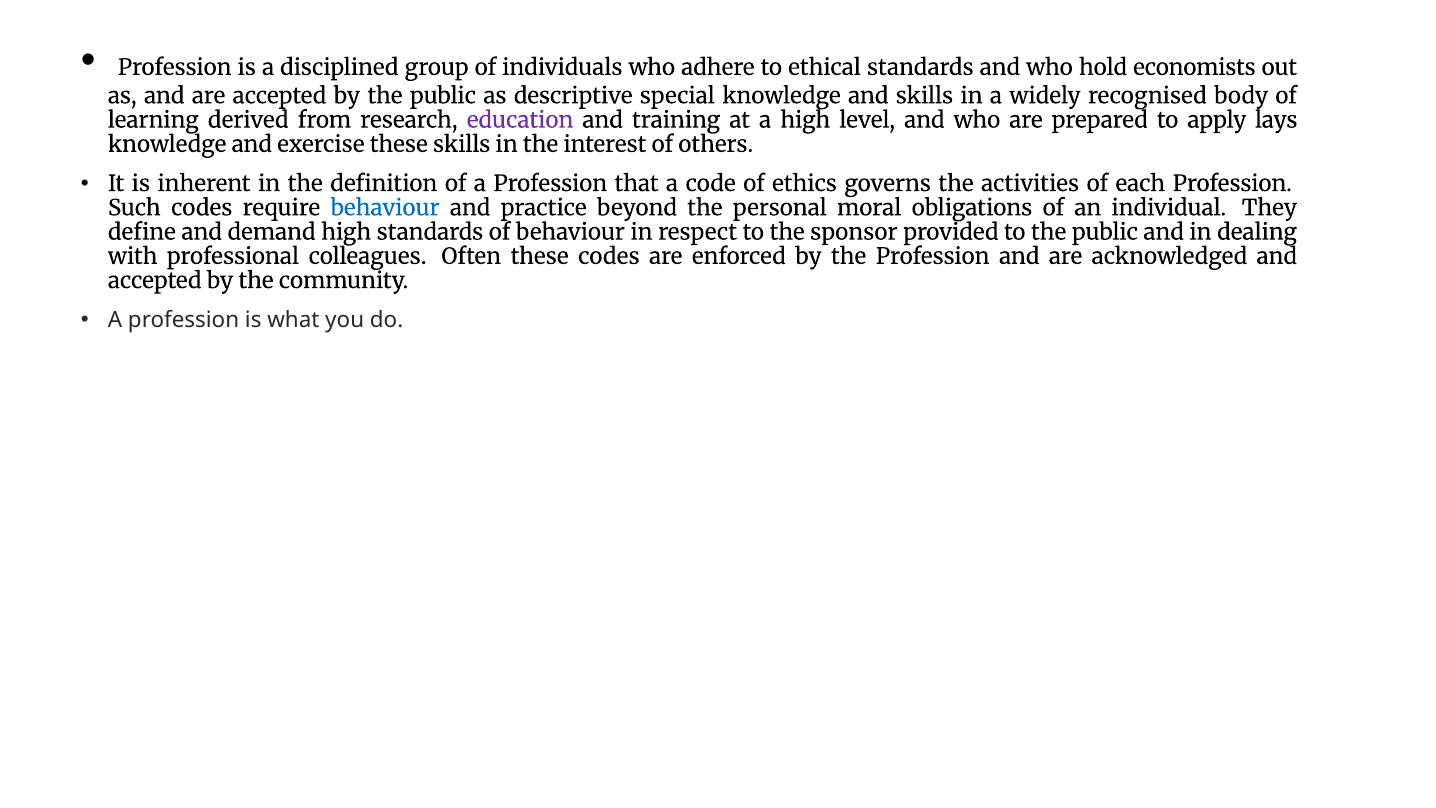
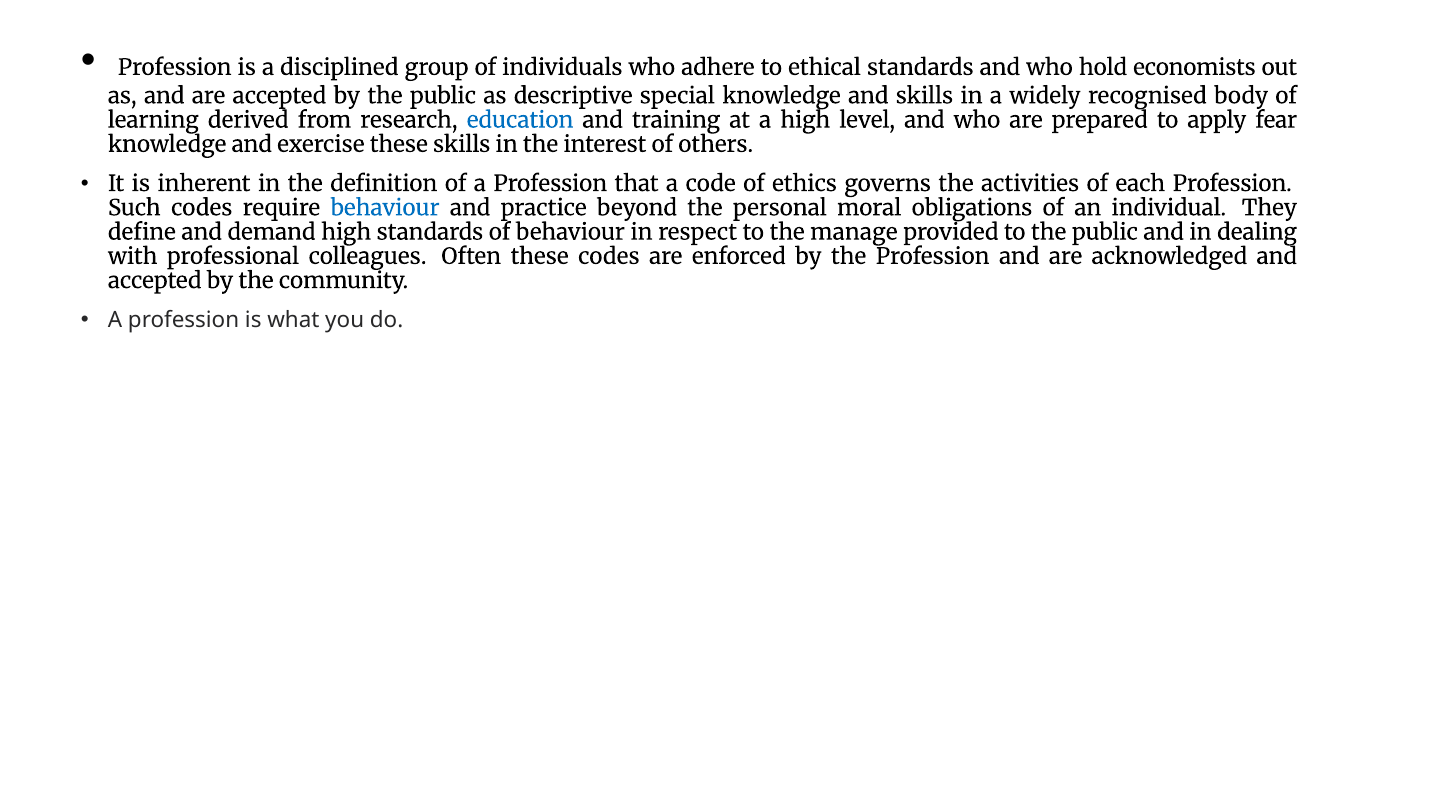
education colour: purple -> blue
lays: lays -> fear
sponsor: sponsor -> manage
